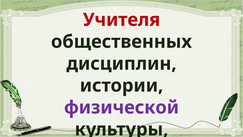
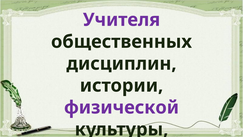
Учителя colour: red -> purple
